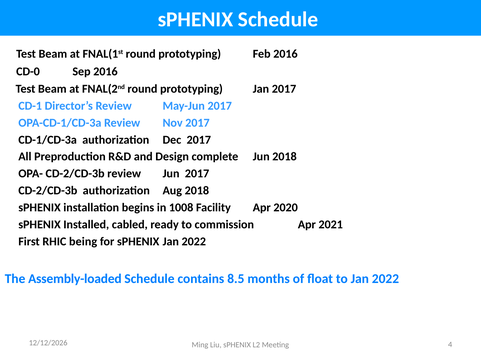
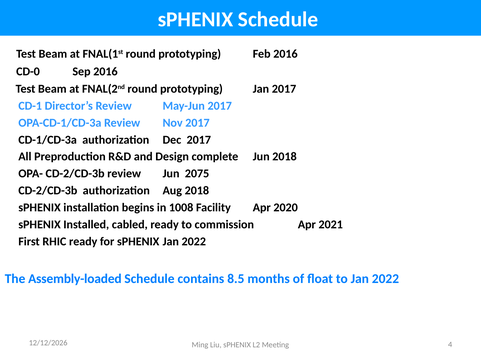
Jun 2017: 2017 -> 2075
RHIC being: being -> ready
